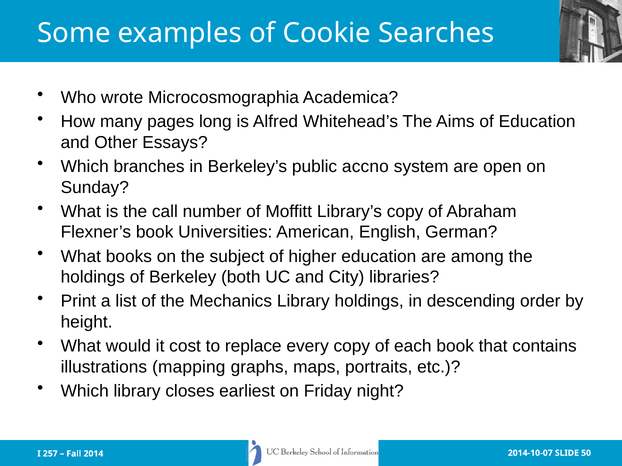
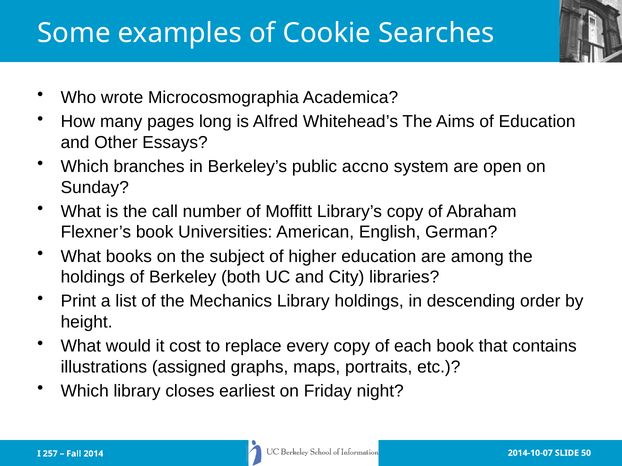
mapping: mapping -> assigned
